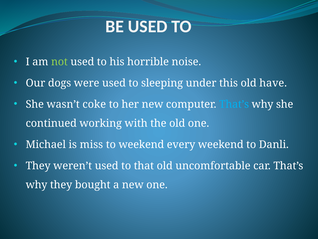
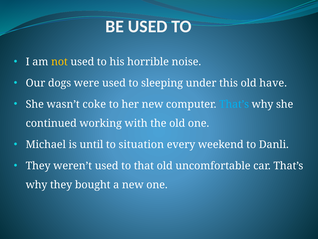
not colour: light green -> yellow
miss: miss -> until
to weekend: weekend -> situation
